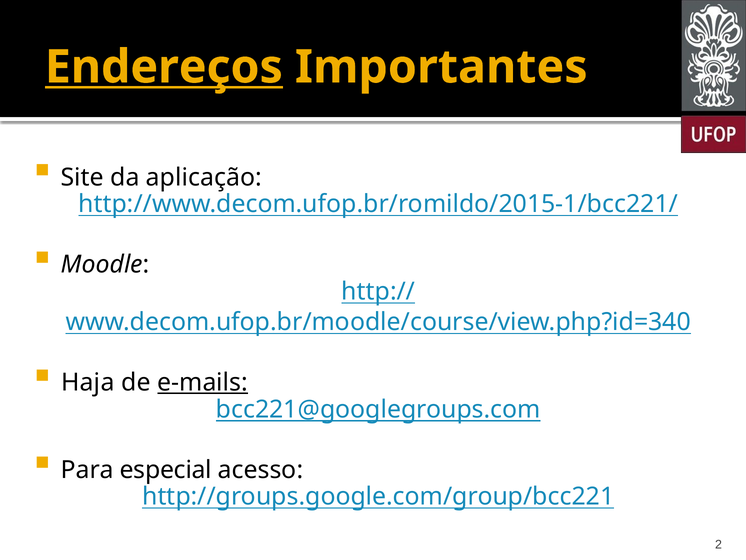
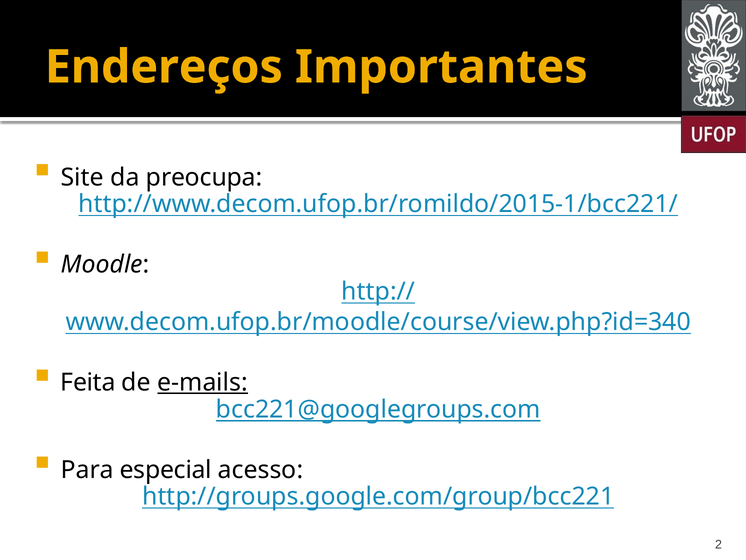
Endereços underline: present -> none
aplicação: aplicação -> preocupa
Haja: Haja -> Feita
